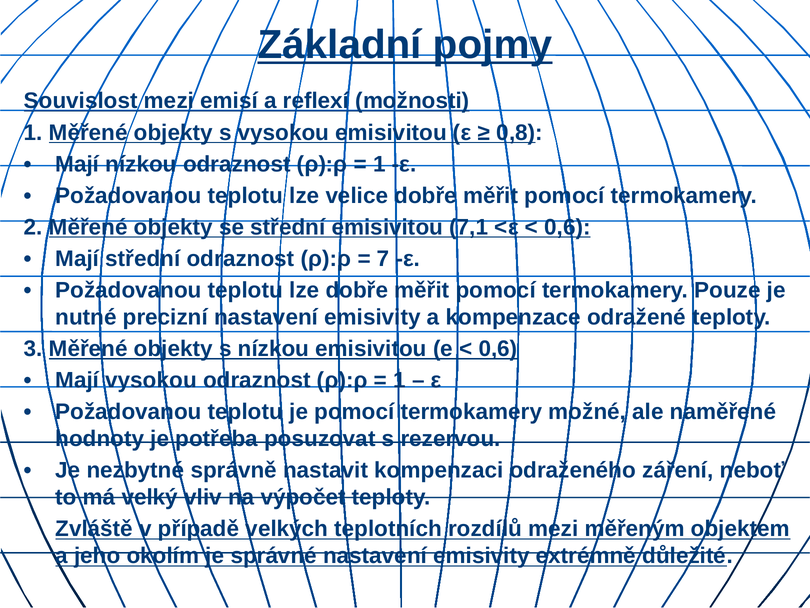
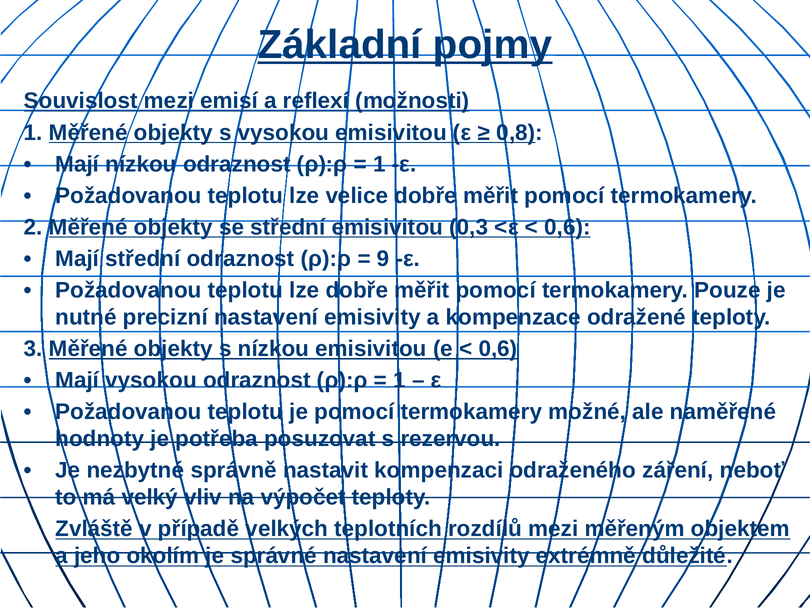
7,1: 7,1 -> 0,3
7: 7 -> 9
